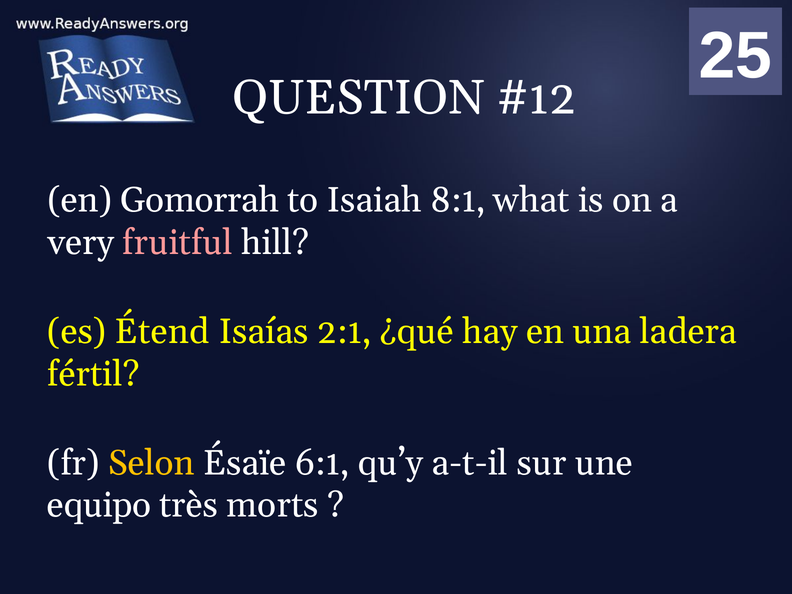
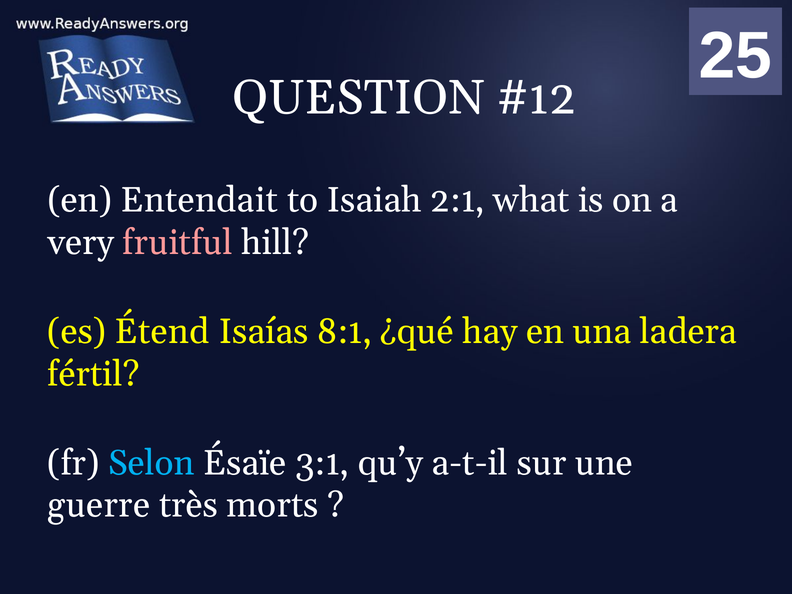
Gomorrah: Gomorrah -> Entendait
8:1: 8:1 -> 2:1
2:1: 2:1 -> 8:1
Selon colour: yellow -> light blue
6:1: 6:1 -> 3:1
equipo: equipo -> guerre
